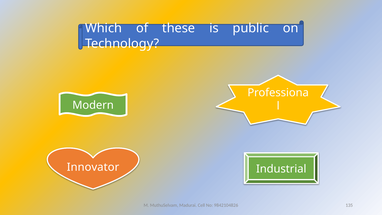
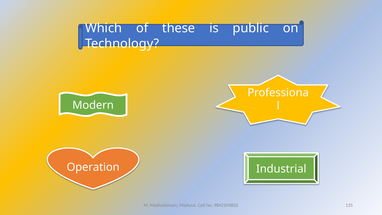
Innovator: Innovator -> Operation
